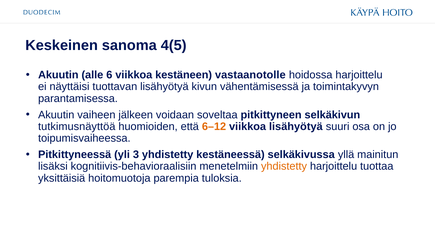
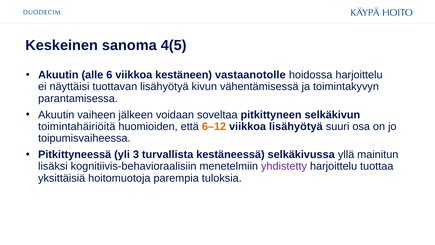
tutkimusnäyttöä: tutkimusnäyttöä -> toimintahäiriöitä
3 yhdistetty: yhdistetty -> turvallista
yhdistetty at (284, 166) colour: orange -> purple
